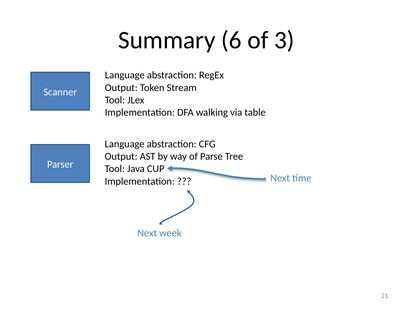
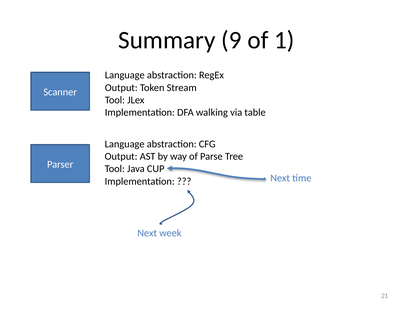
6: 6 -> 9
3: 3 -> 1
